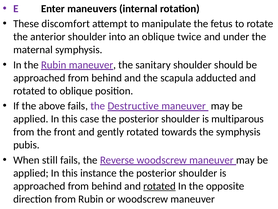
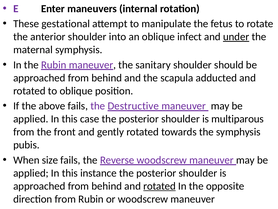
discomfort: discomfort -> gestational
twice: twice -> infect
under underline: none -> present
still: still -> size
